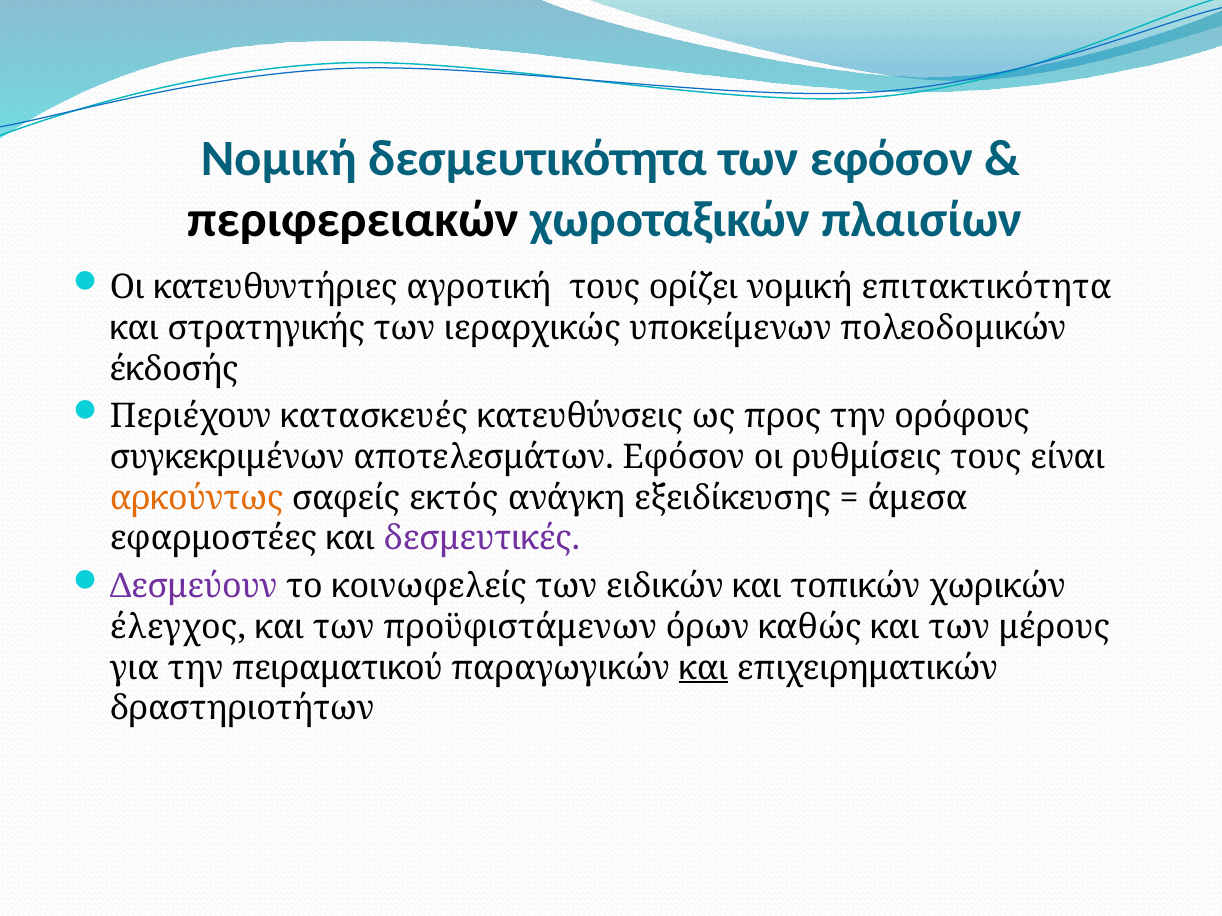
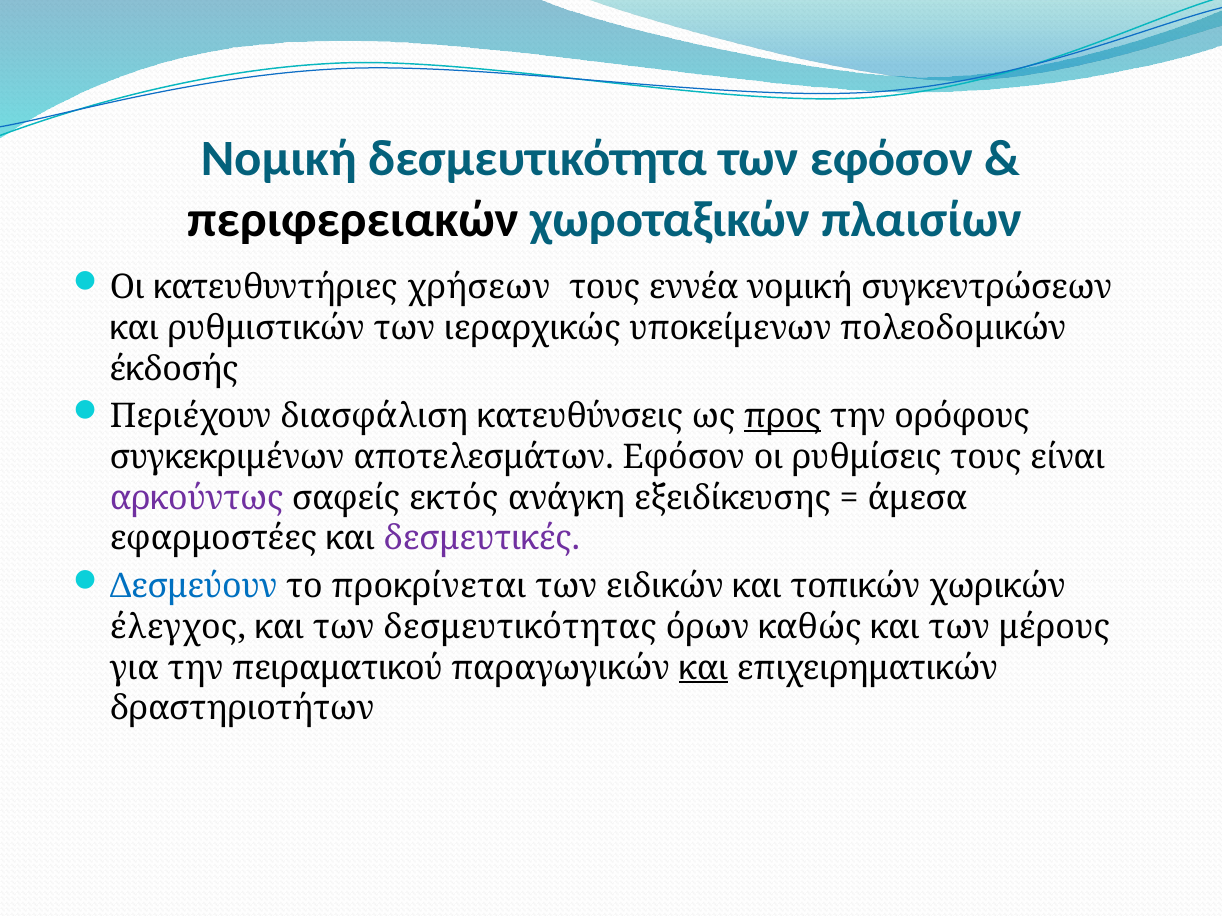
αγροτική: αγροτική -> χρήσεων
ορίζει: ορίζει -> εννέα
επιτακτικότητα: επιτακτικότητα -> συγκεντρώσεων
στρατηγικής: στρατηγικής -> ρυθμιστικών
κατασκευές: κατασκευές -> διασφάλιση
προς underline: none -> present
αρκούντως colour: orange -> purple
Δεσμεύουν colour: purple -> blue
κοινωφελείς: κοινωφελείς -> προκρίνεται
προϋφιστάμενων: προϋφιστάμενων -> δεσμευτικότητας
